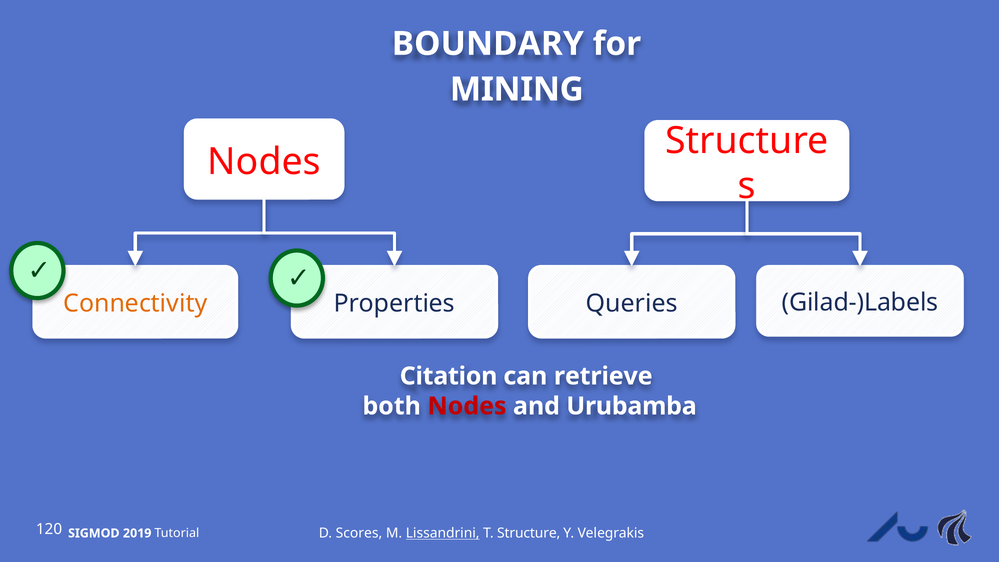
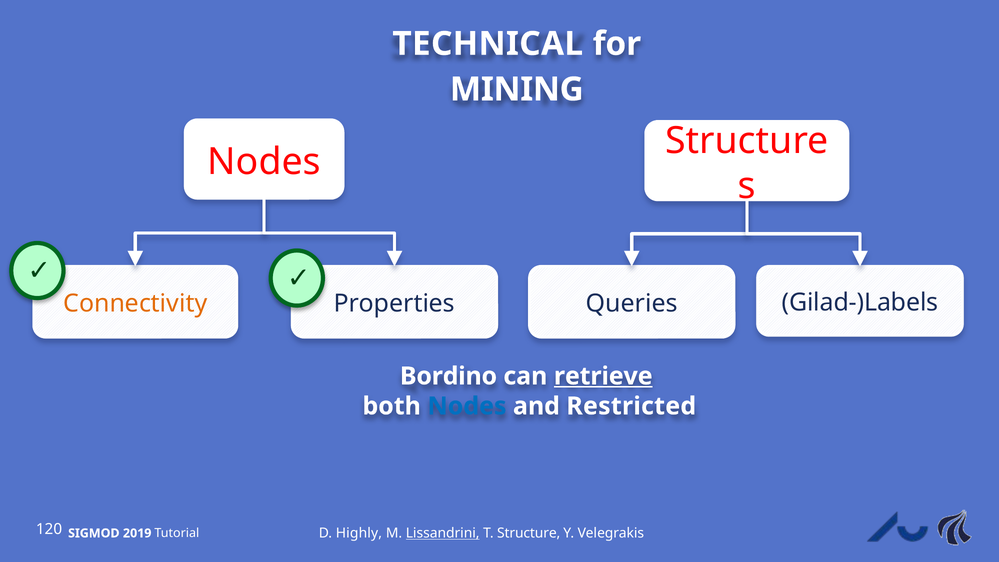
BOUNDARY: BOUNDARY -> TECHNICAL
Citation: Citation -> Bordino
retrieve underline: none -> present
Nodes at (467, 406) colour: red -> blue
Urubamba: Urubamba -> Restricted
Scores: Scores -> Highly
